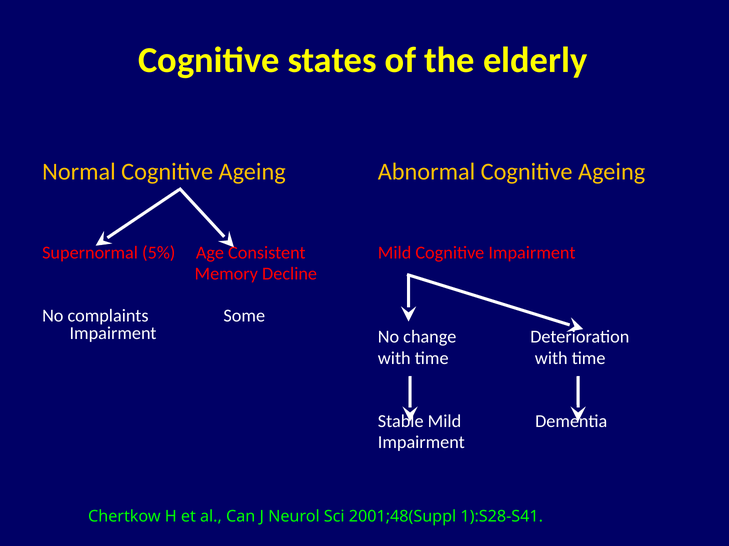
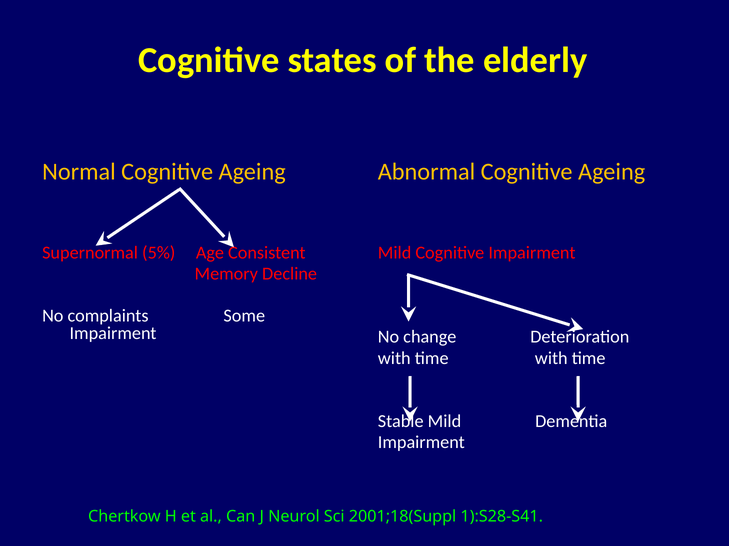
2001;48(Suppl: 2001;48(Suppl -> 2001;18(Suppl
